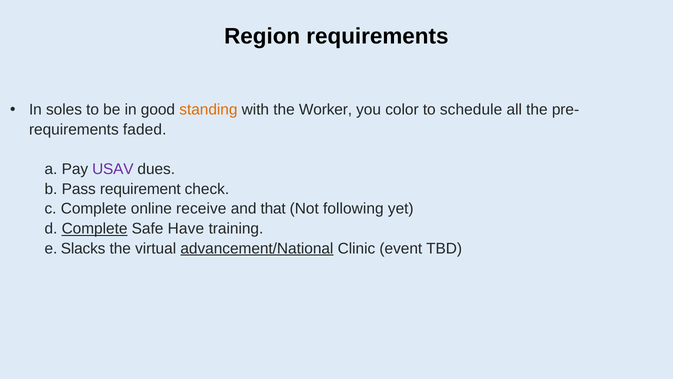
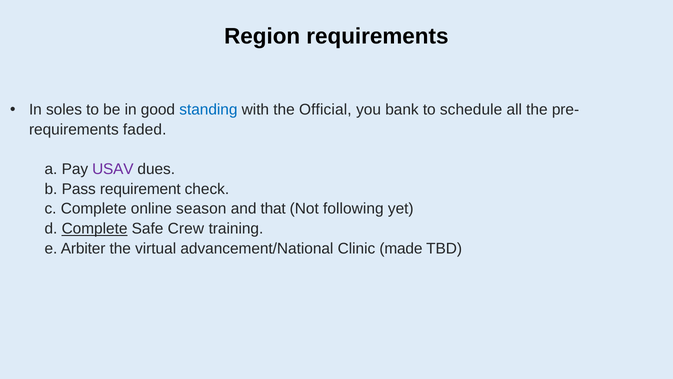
standing colour: orange -> blue
Worker: Worker -> Official
color: color -> bank
receive: receive -> season
Have: Have -> Crew
Slacks: Slacks -> Arbiter
advancement/National underline: present -> none
event: event -> made
